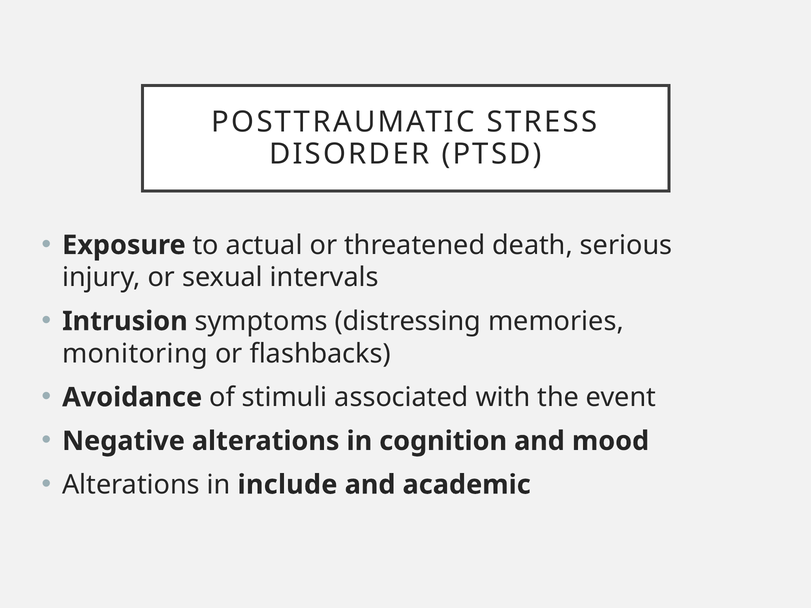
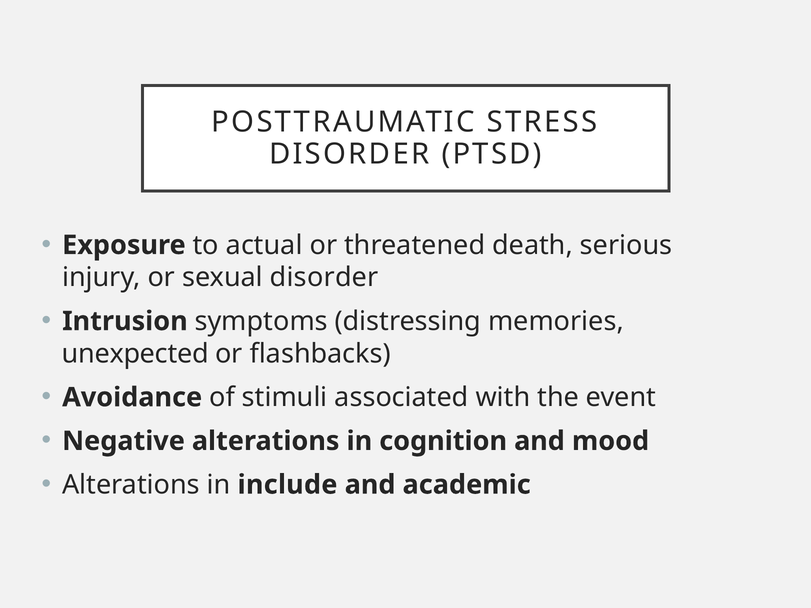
sexual intervals: intervals -> disorder
monitoring: monitoring -> unexpected
